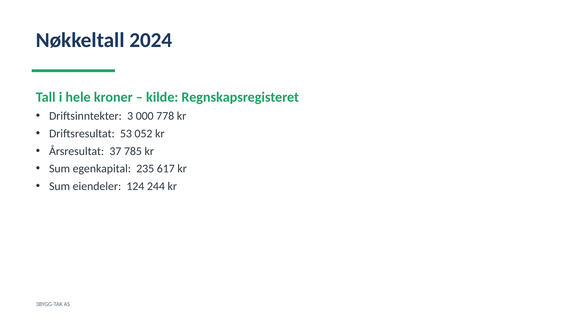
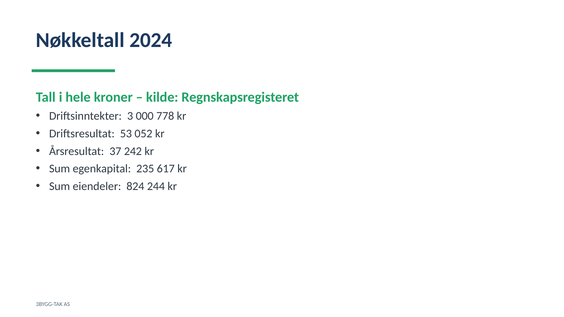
785: 785 -> 242
124: 124 -> 824
